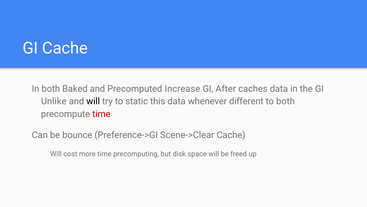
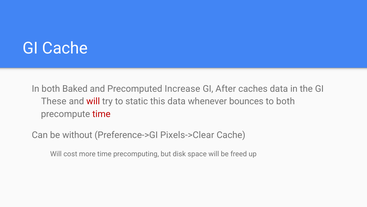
Unlike: Unlike -> These
will at (93, 101) colour: black -> red
different: different -> bounces
bounce: bounce -> without
Scene->Clear: Scene->Clear -> Pixels->Clear
